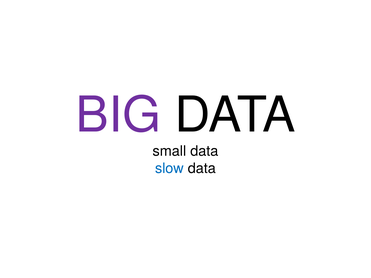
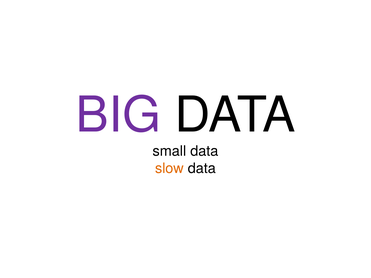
slow colour: blue -> orange
